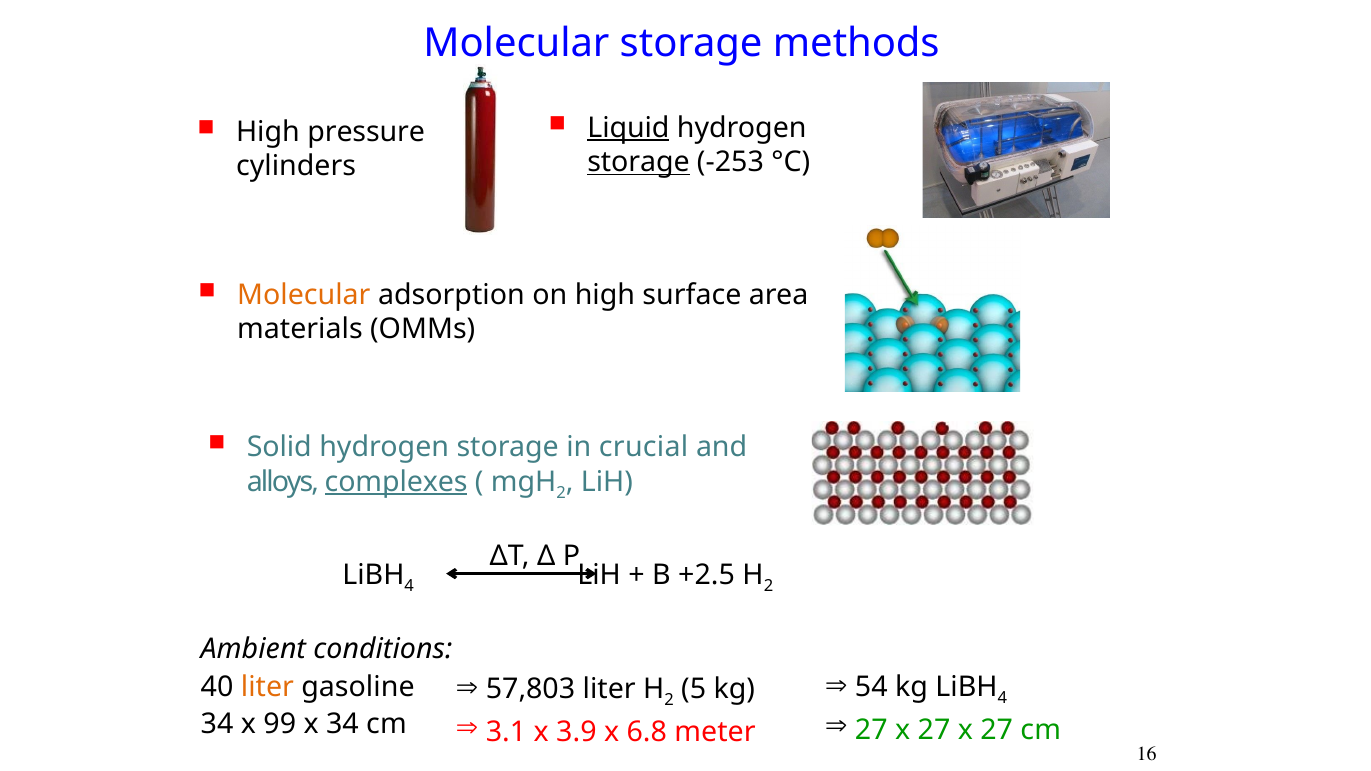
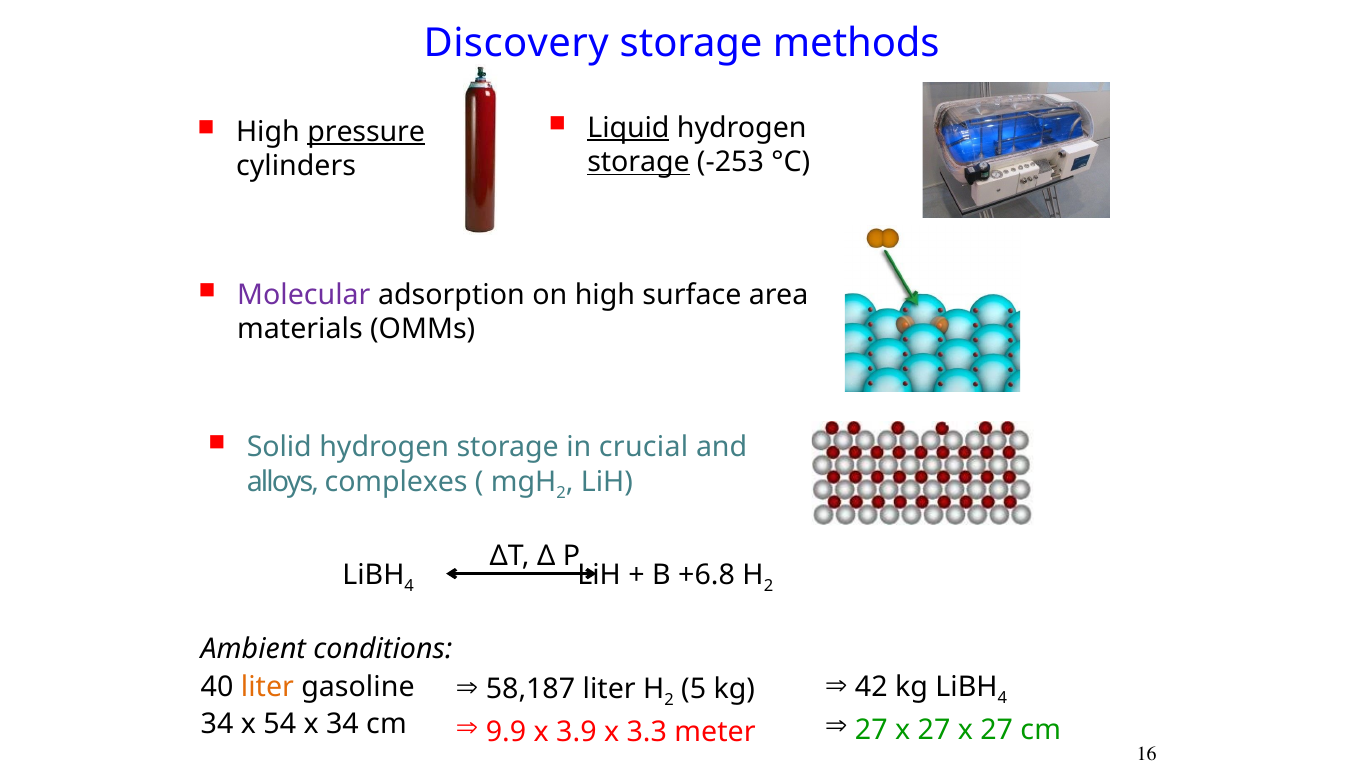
Molecular at (516, 43): Molecular -> Discovery
pressure underline: none -> present
Molecular at (304, 295) colour: orange -> purple
complexes underline: present -> none
+2.5: +2.5 -> +6.8
54: 54 -> 42
57,803: 57,803 -> 58,187
99: 99 -> 54
3.1: 3.1 -> 9.9
6.8: 6.8 -> 3.3
